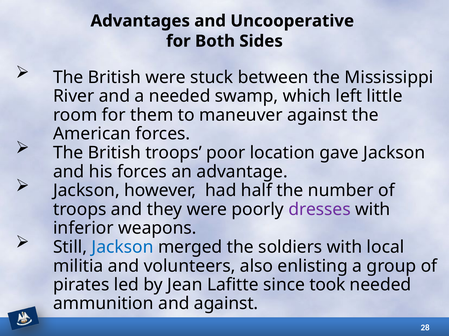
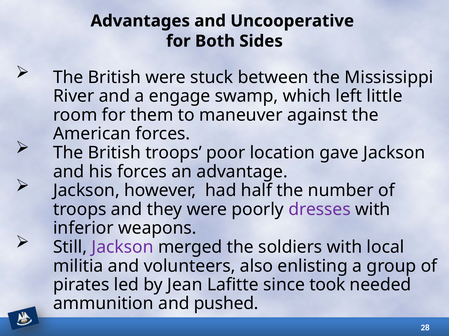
a needed: needed -> engage
Jackson at (123, 248) colour: blue -> purple
and against: against -> pushed
